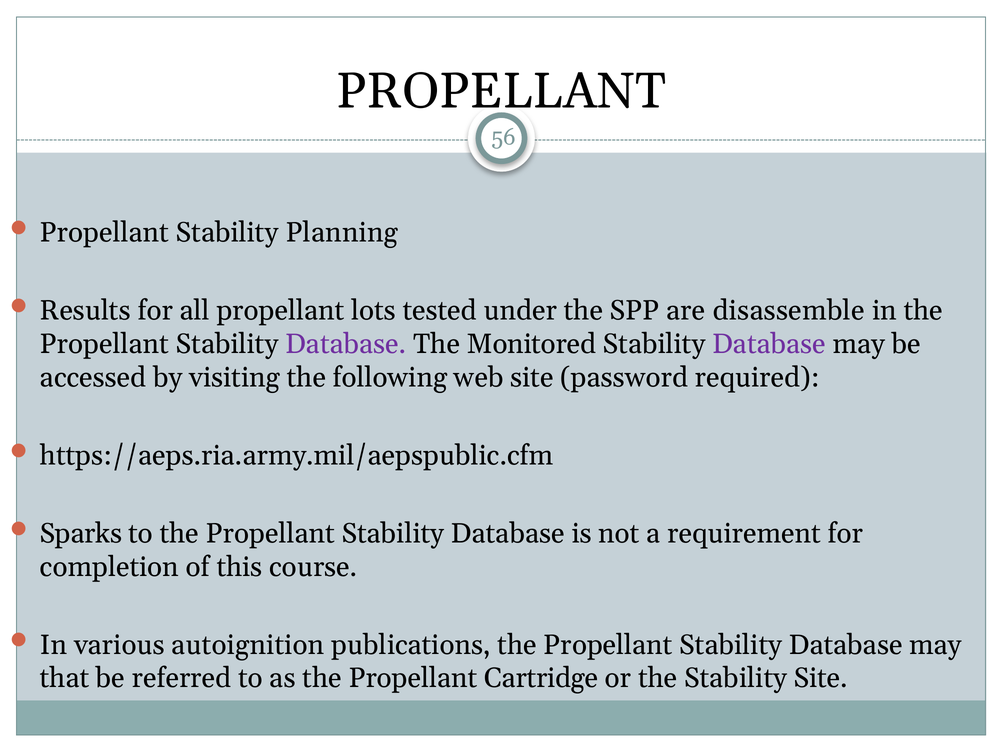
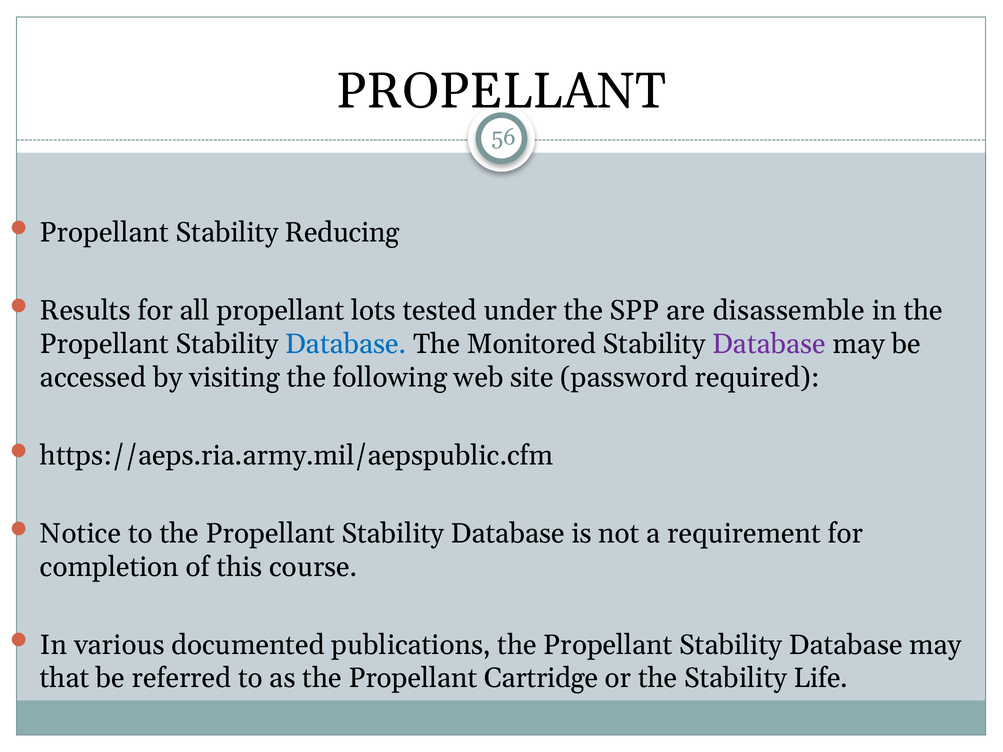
Planning: Planning -> Reducing
Database at (346, 344) colour: purple -> blue
Sparks: Sparks -> Notice
autoignition: autoignition -> documented
Stability Site: Site -> Life
